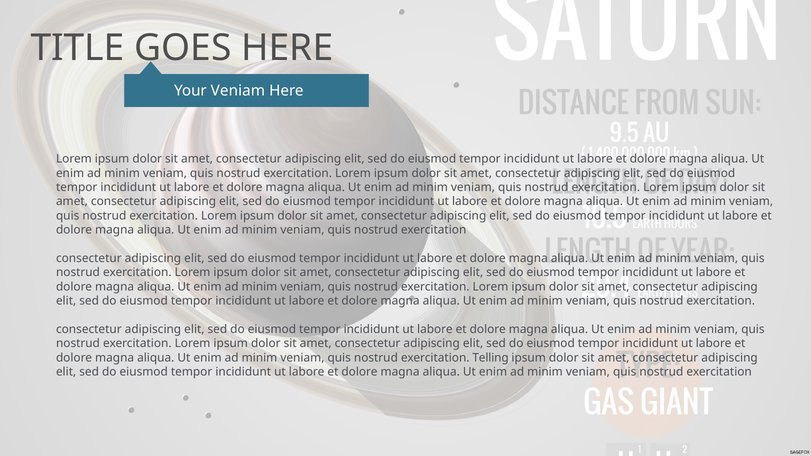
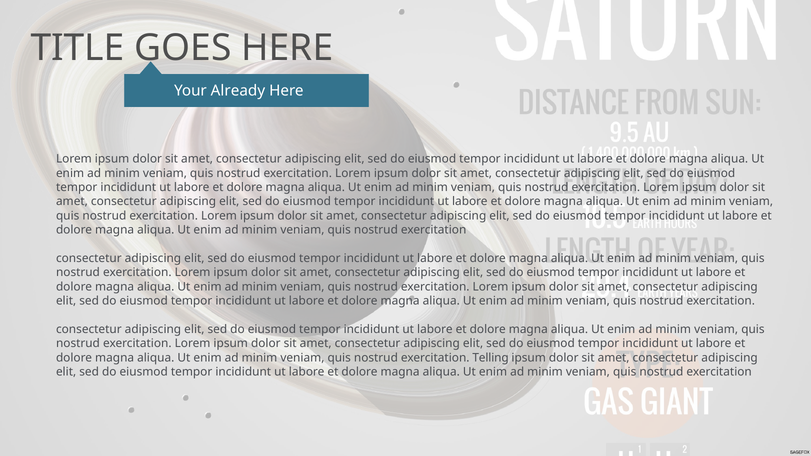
Your Veniam: Veniam -> Already
